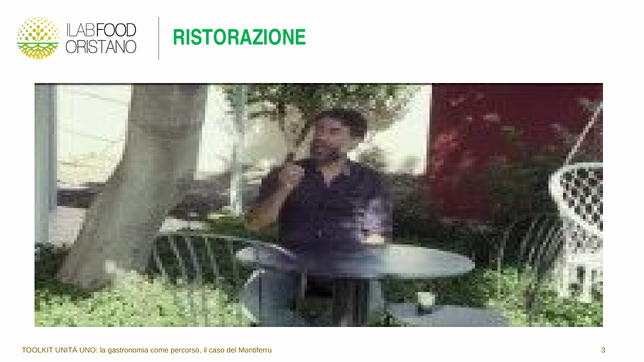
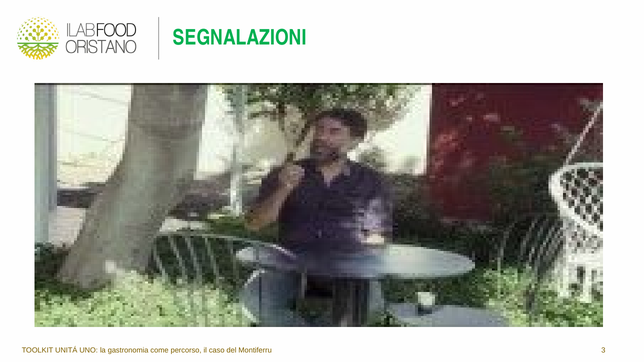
RISTORAZIONE: RISTORAZIONE -> SEGNALAZIONI
